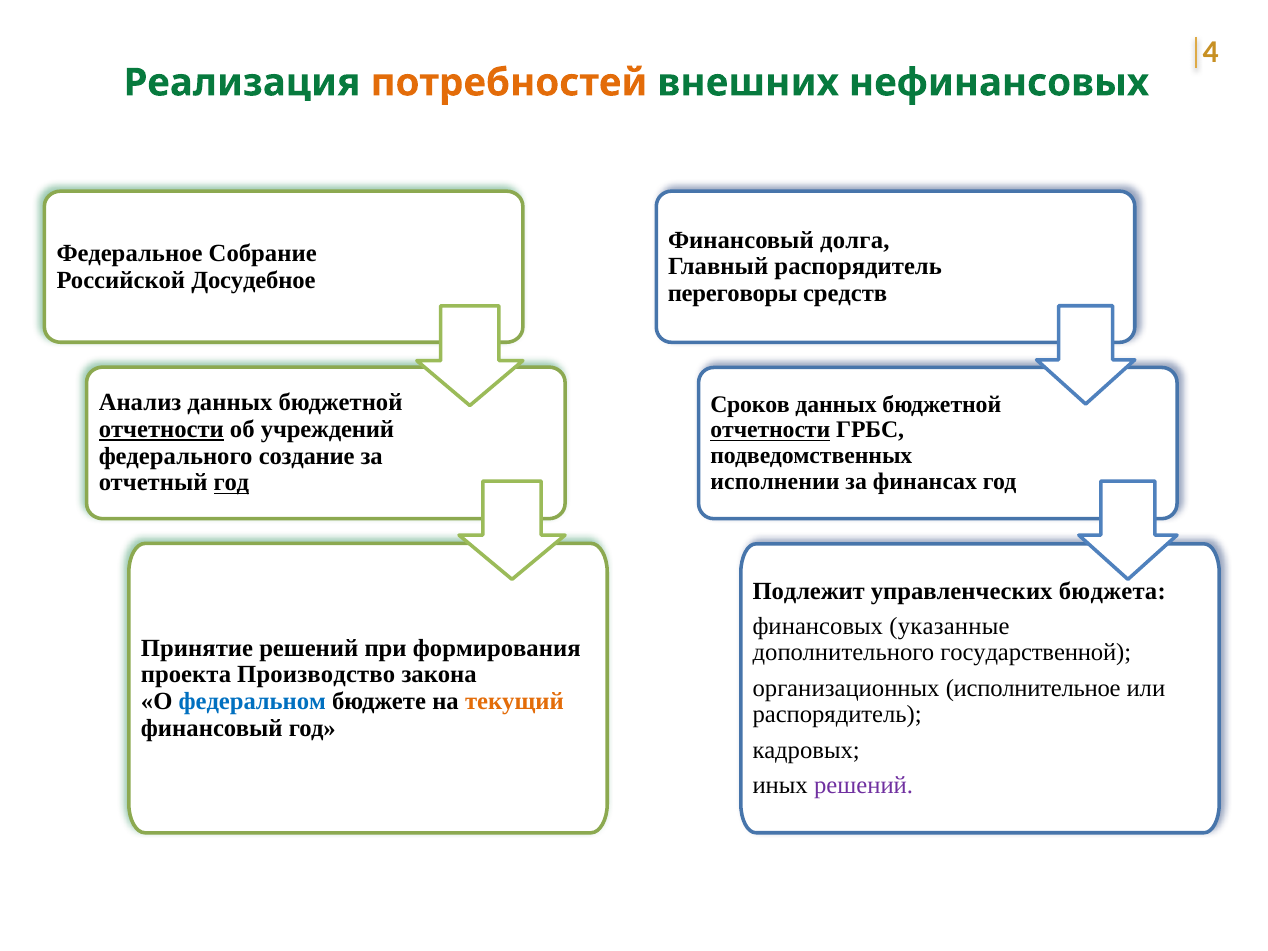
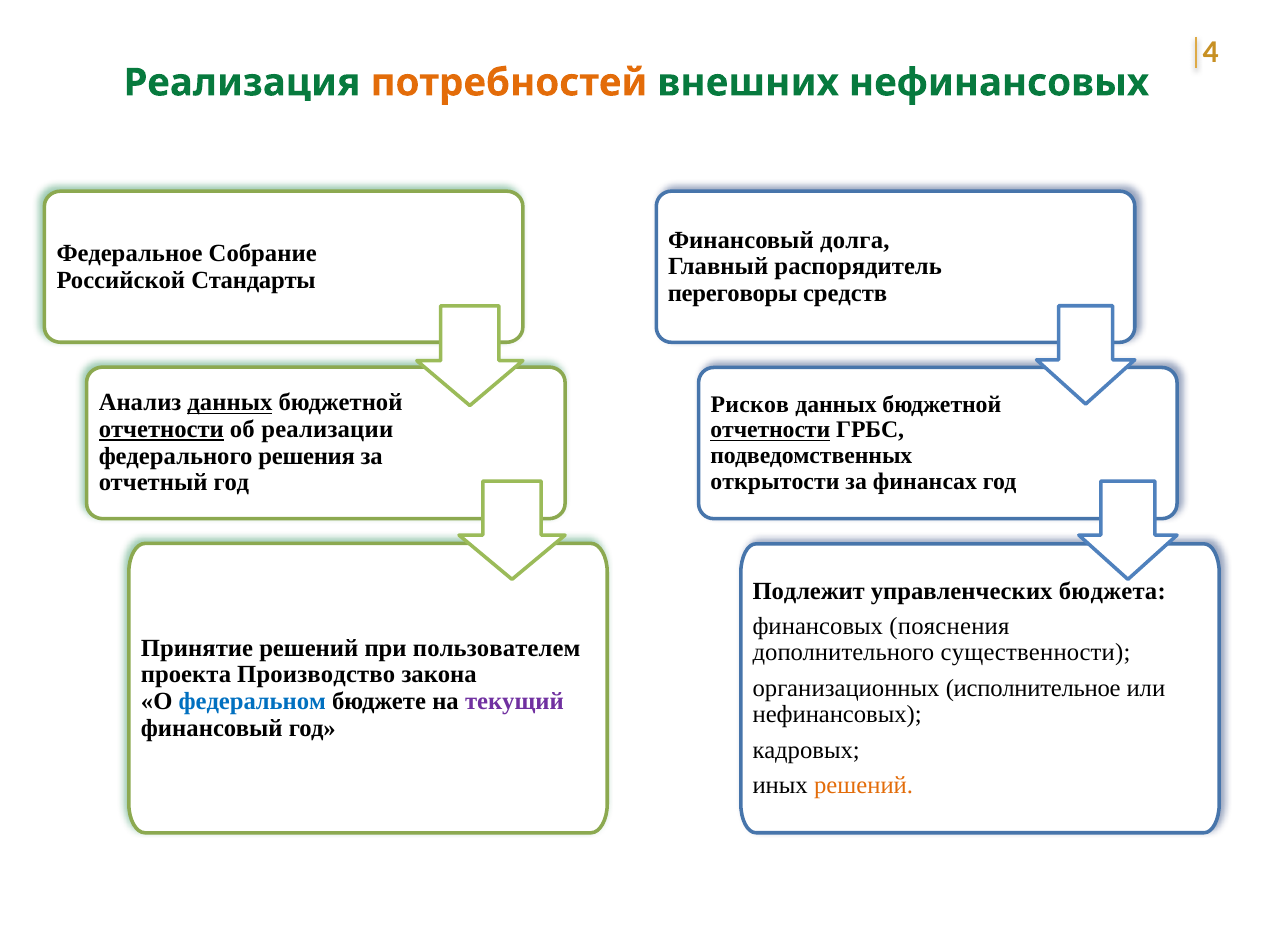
Досудебное: Досудебное -> Стандарты
данных at (230, 403) underline: none -> present
Сроков: Сроков -> Рисков
учреждений: учреждений -> реализации
создание: создание -> решения
исполнении: исполнении -> открытости
год at (231, 483) underline: present -> none
указанные: указанные -> пояснения
формирования: формирования -> пользователем
государственной: государственной -> существенности
текущий colour: orange -> purple
распорядитель at (837, 715): распорядитель -> нефинансовых
решений at (864, 785) colour: purple -> orange
